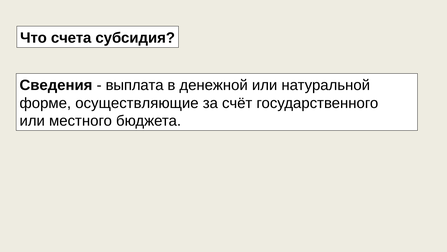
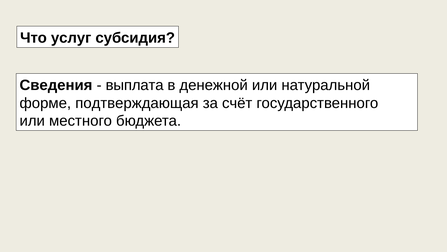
счета: счета -> услуг
осуществляющие: осуществляющие -> подтверждающая
